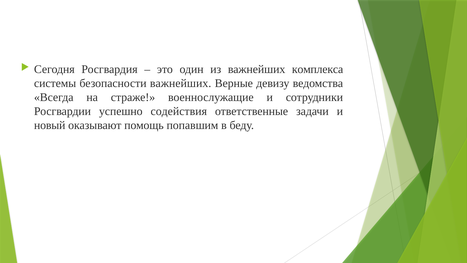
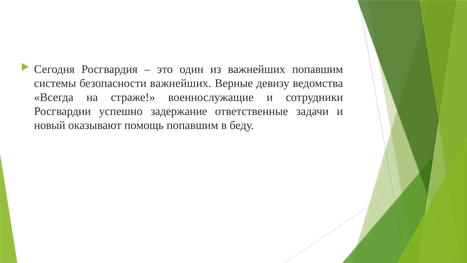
важнейших комплекса: комплекса -> попавшим
содействия: содействия -> задержание
